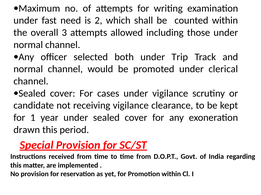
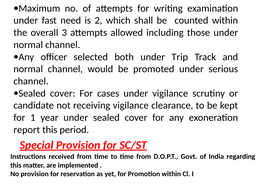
clerical: clerical -> serious
drawn: drawn -> report
